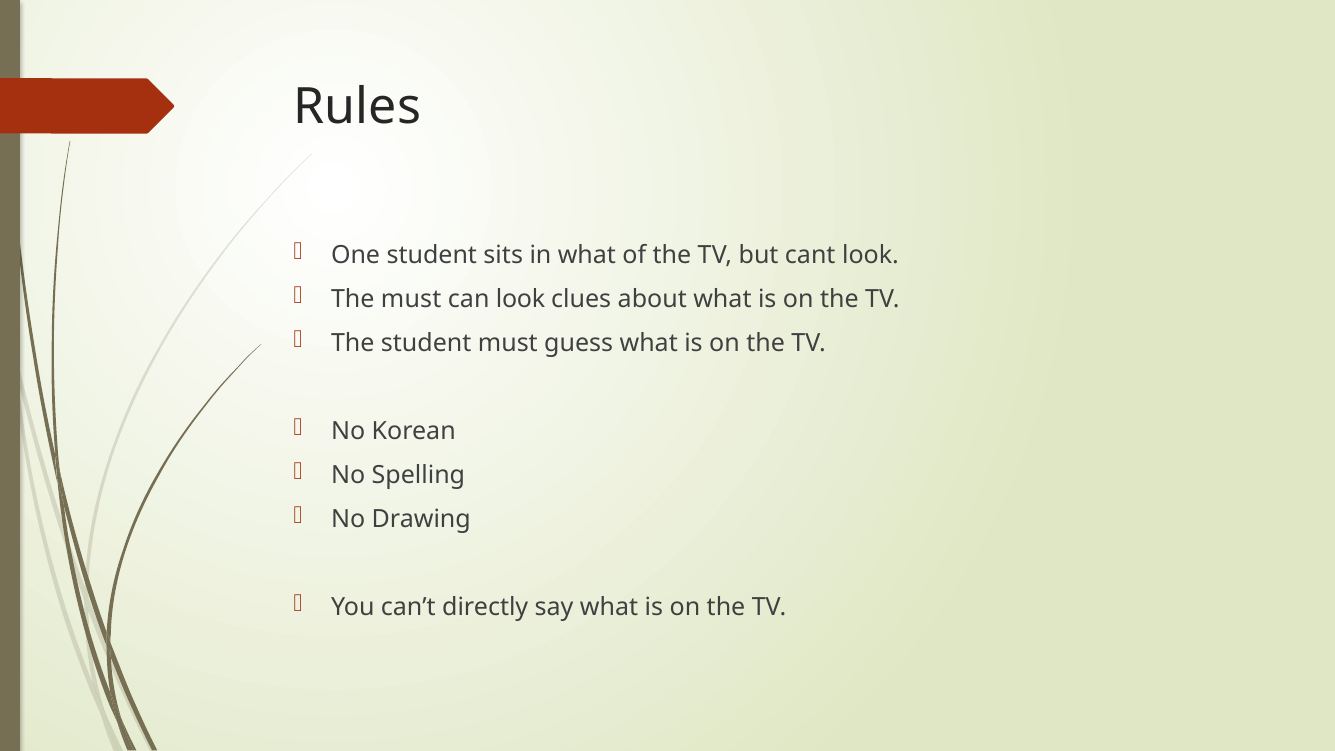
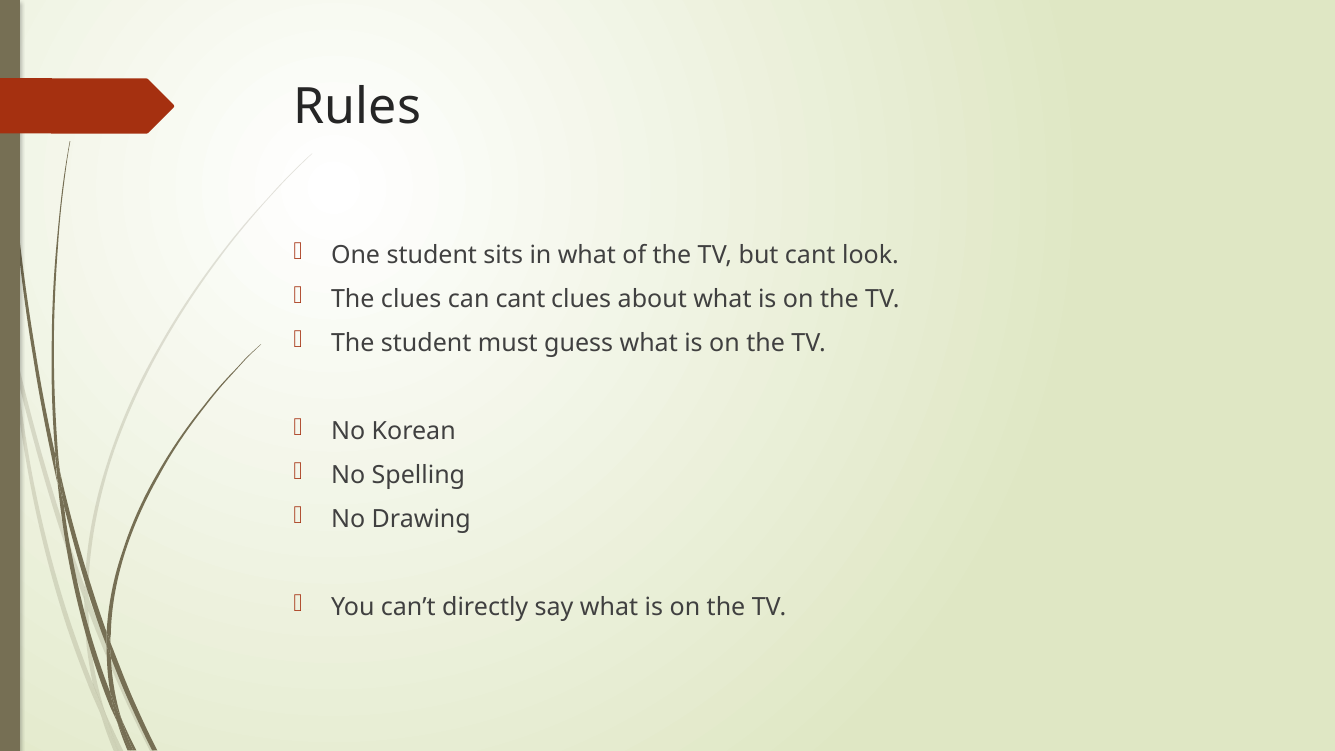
The must: must -> clues
can look: look -> cant
